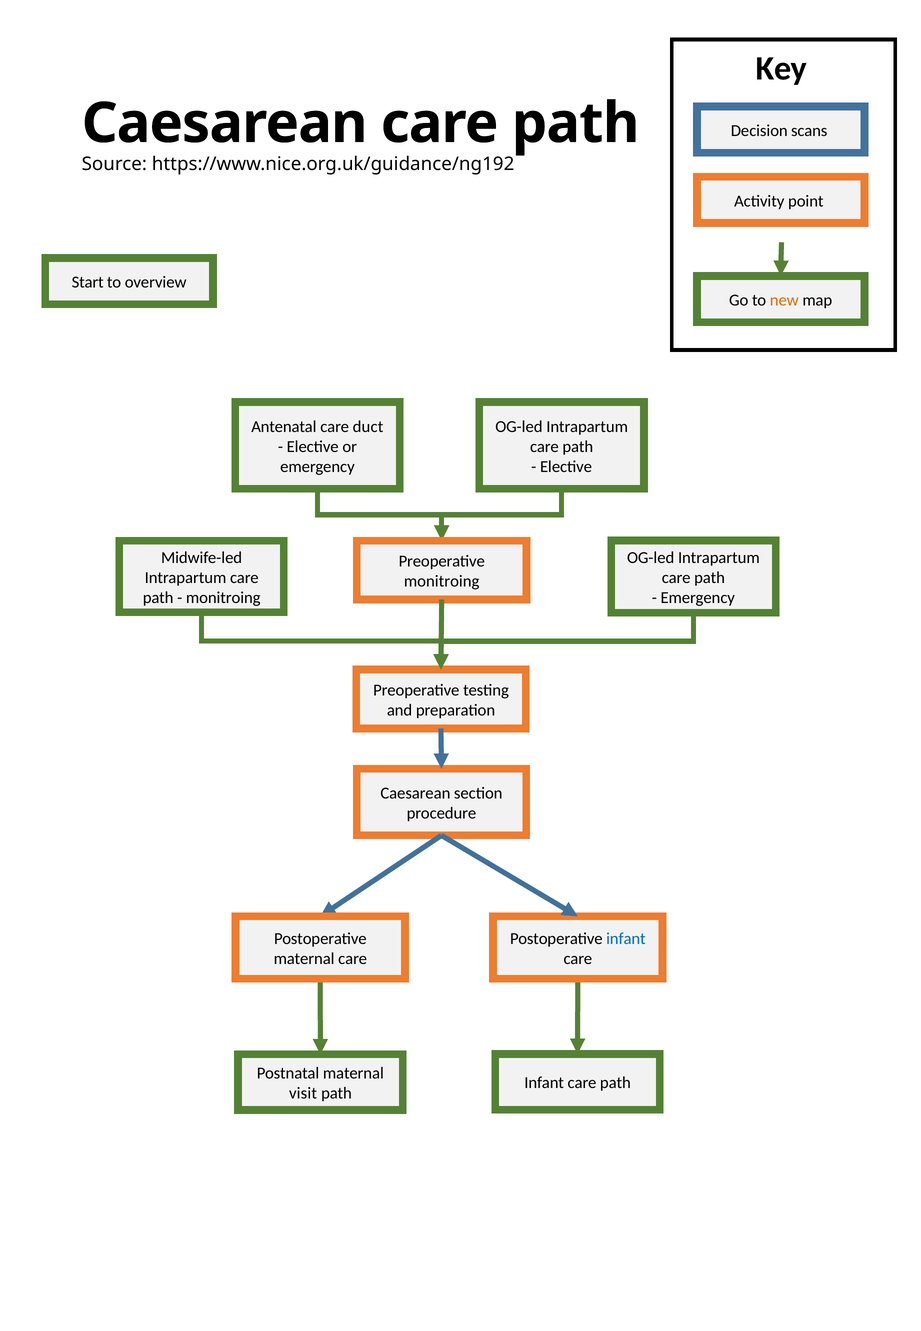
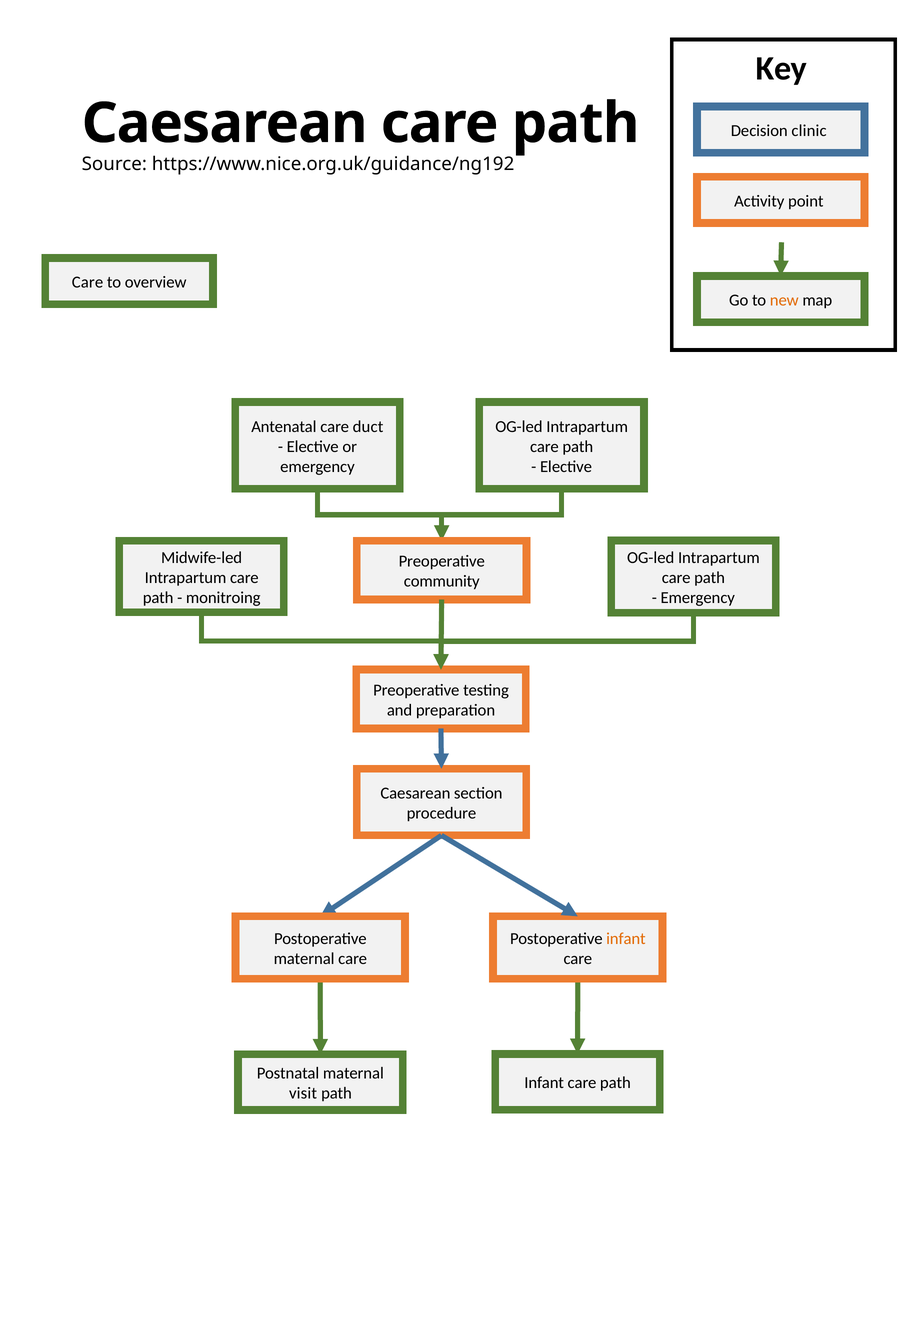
scans: scans -> clinic
Start at (88, 282): Start -> Care
monitroing at (442, 581): monitroing -> community
infant at (626, 938) colour: blue -> orange
